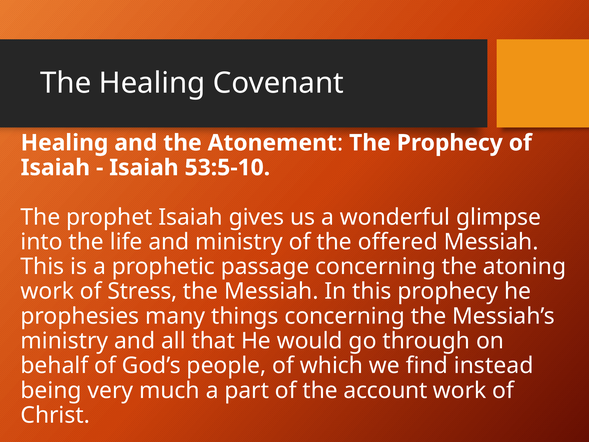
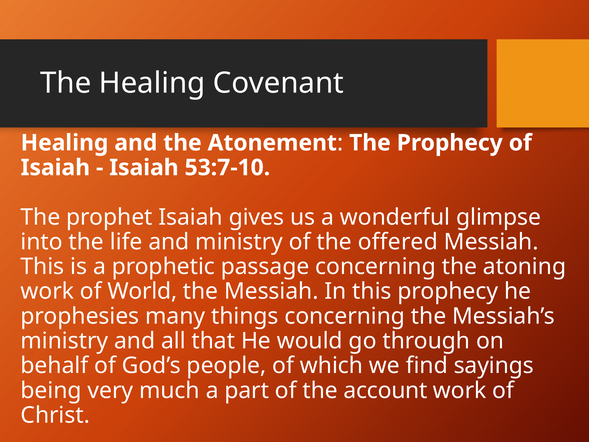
53:5-10: 53:5-10 -> 53:7-10
Stress: Stress -> World
instead: instead -> sayings
